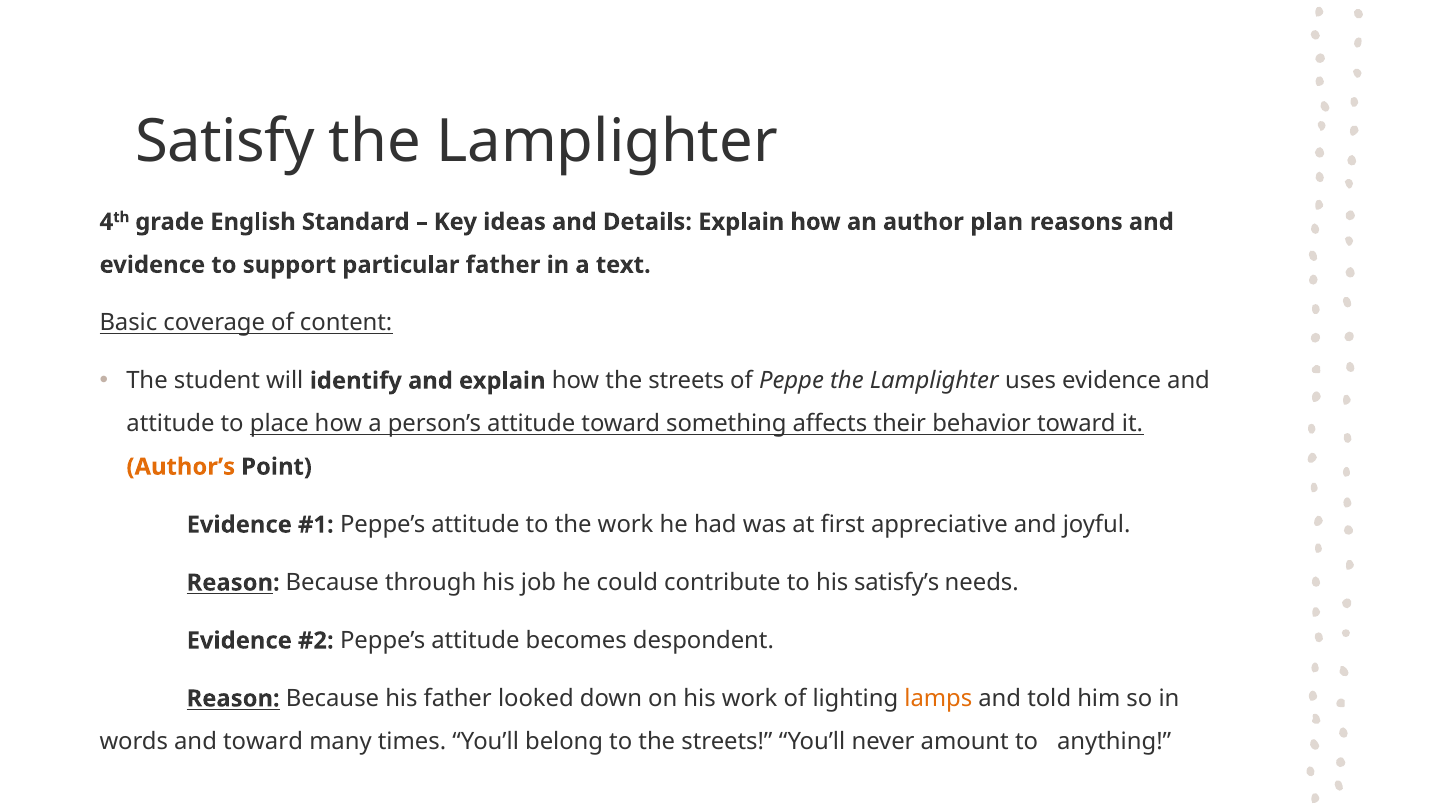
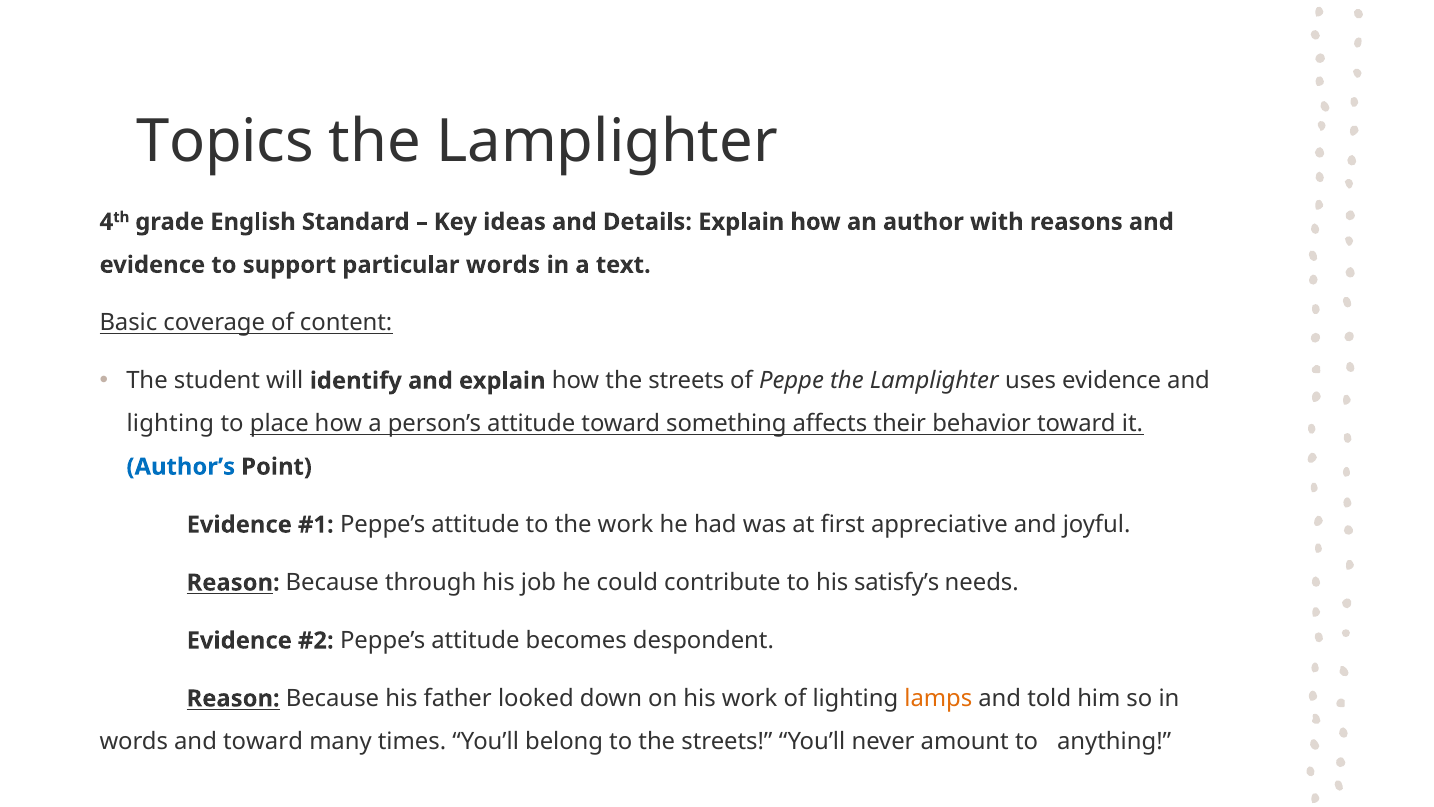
Satisfy: Satisfy -> Topics
plan: plan -> with
particular father: father -> words
attitude at (170, 424): attitude -> lighting
Author’s colour: orange -> blue
